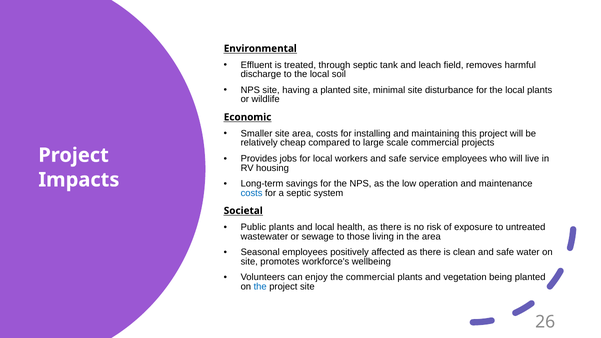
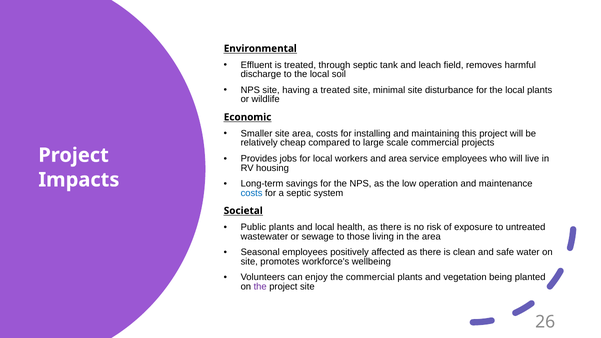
a planted: planted -> treated
workers and safe: safe -> area
the at (260, 287) colour: blue -> purple
